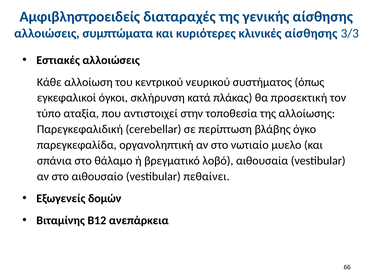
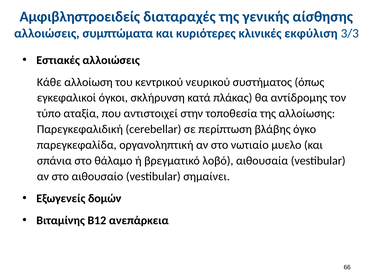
κλινικές αίσθησης: αίσθησης -> εκφύλιση
προσεκτική: προσεκτική -> αντίδρομης
πεθαίνει: πεθαίνει -> σημαίνει
